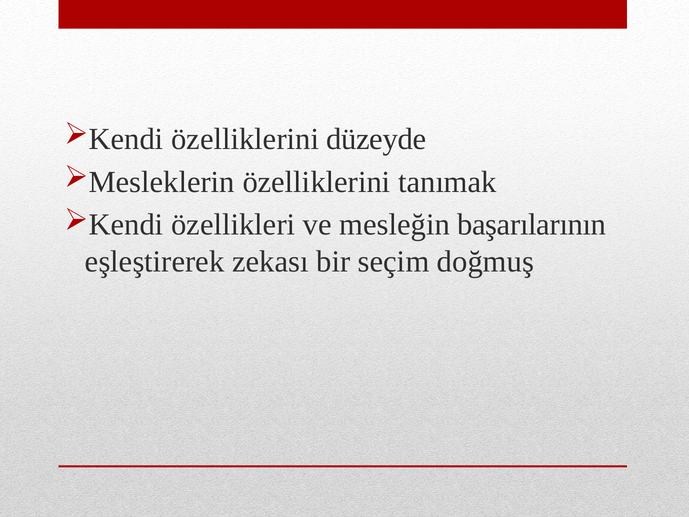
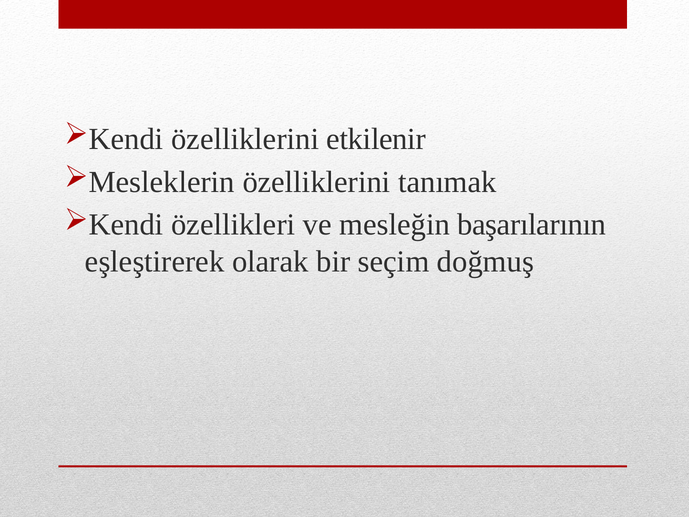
düzeyde: düzeyde -> etkilenir
zekası: zekası -> olarak
